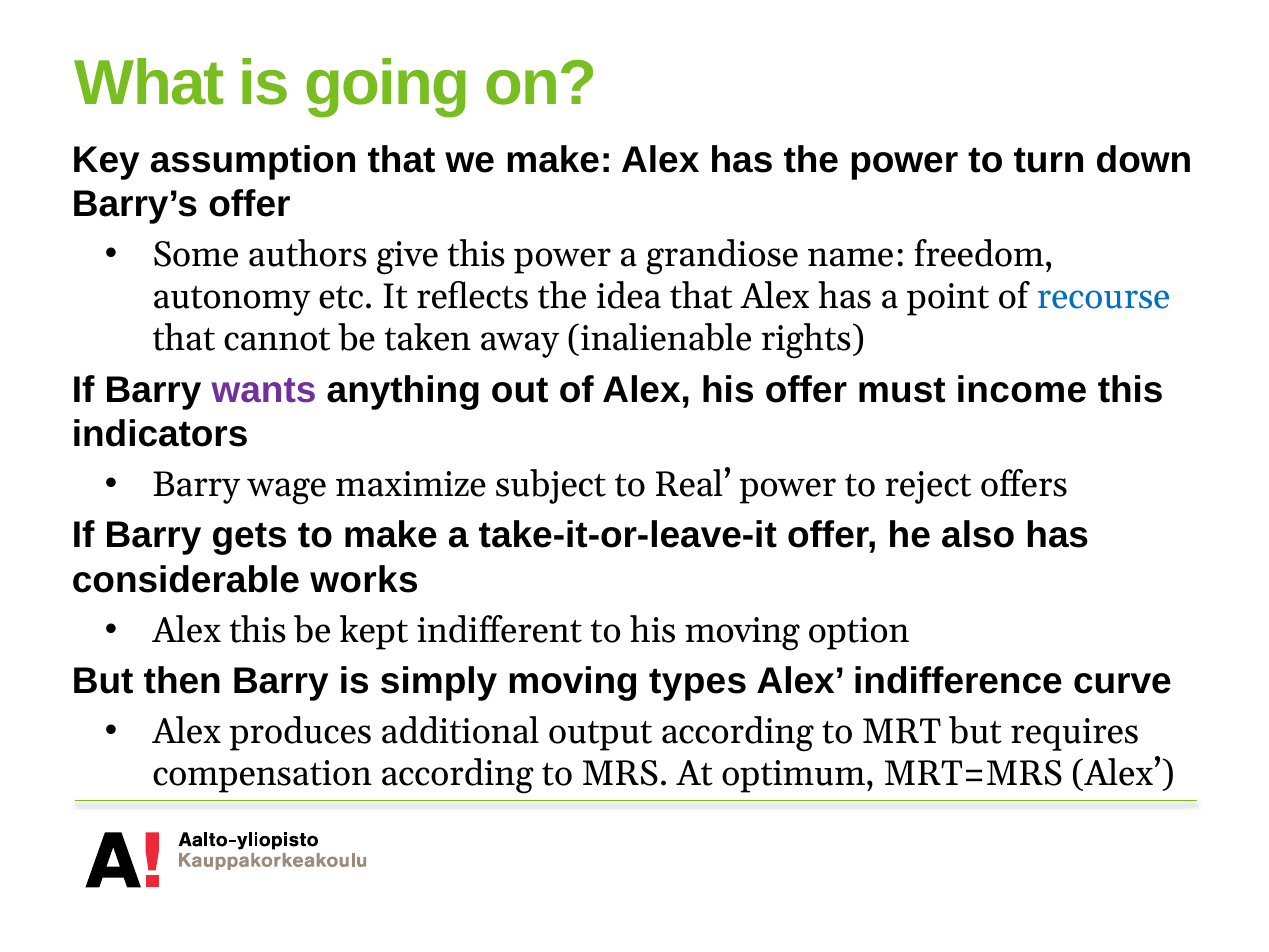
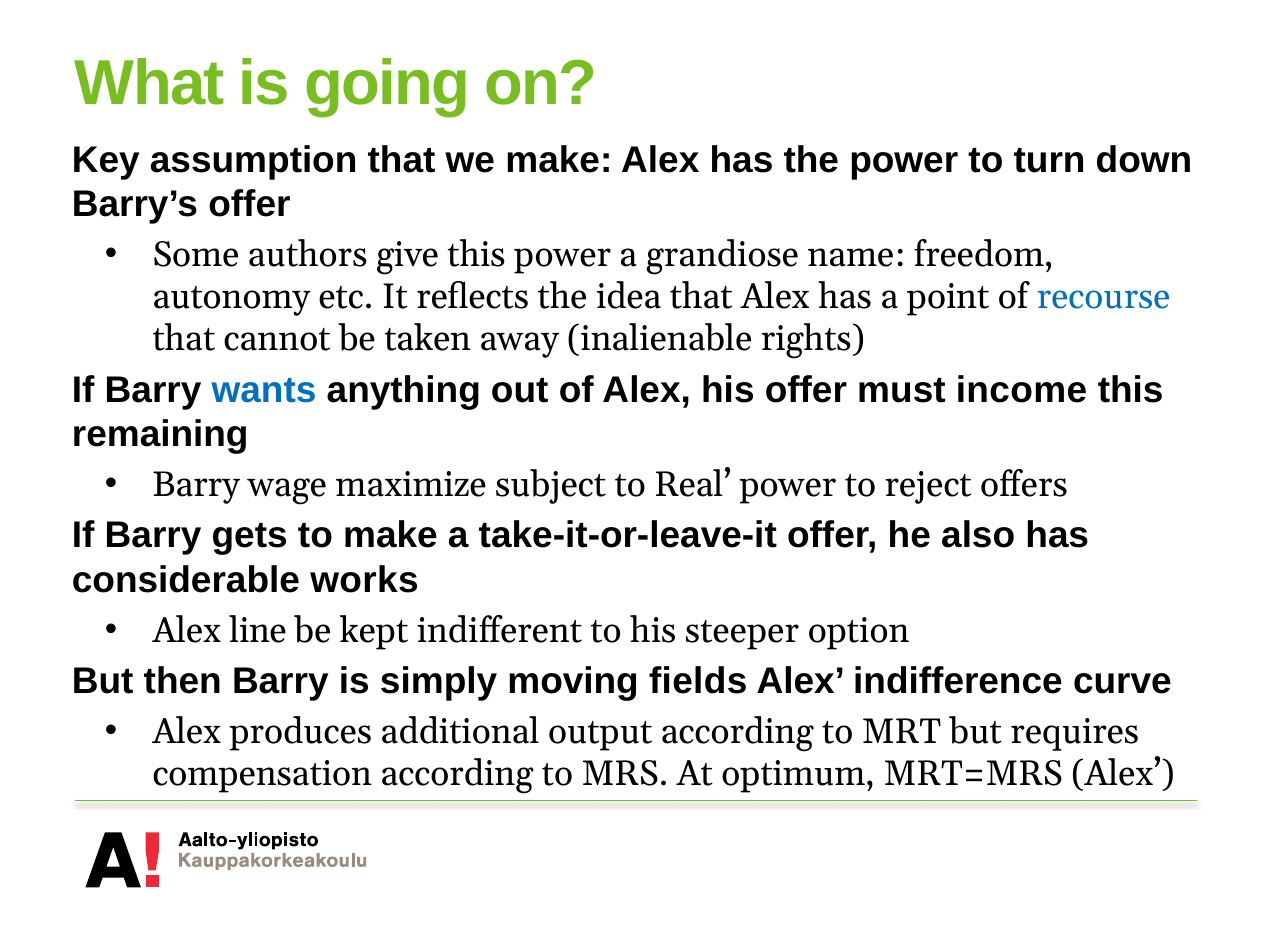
wants colour: purple -> blue
indicators: indicators -> remaining
Alex this: this -> line
his moving: moving -> steeper
types: types -> fields
